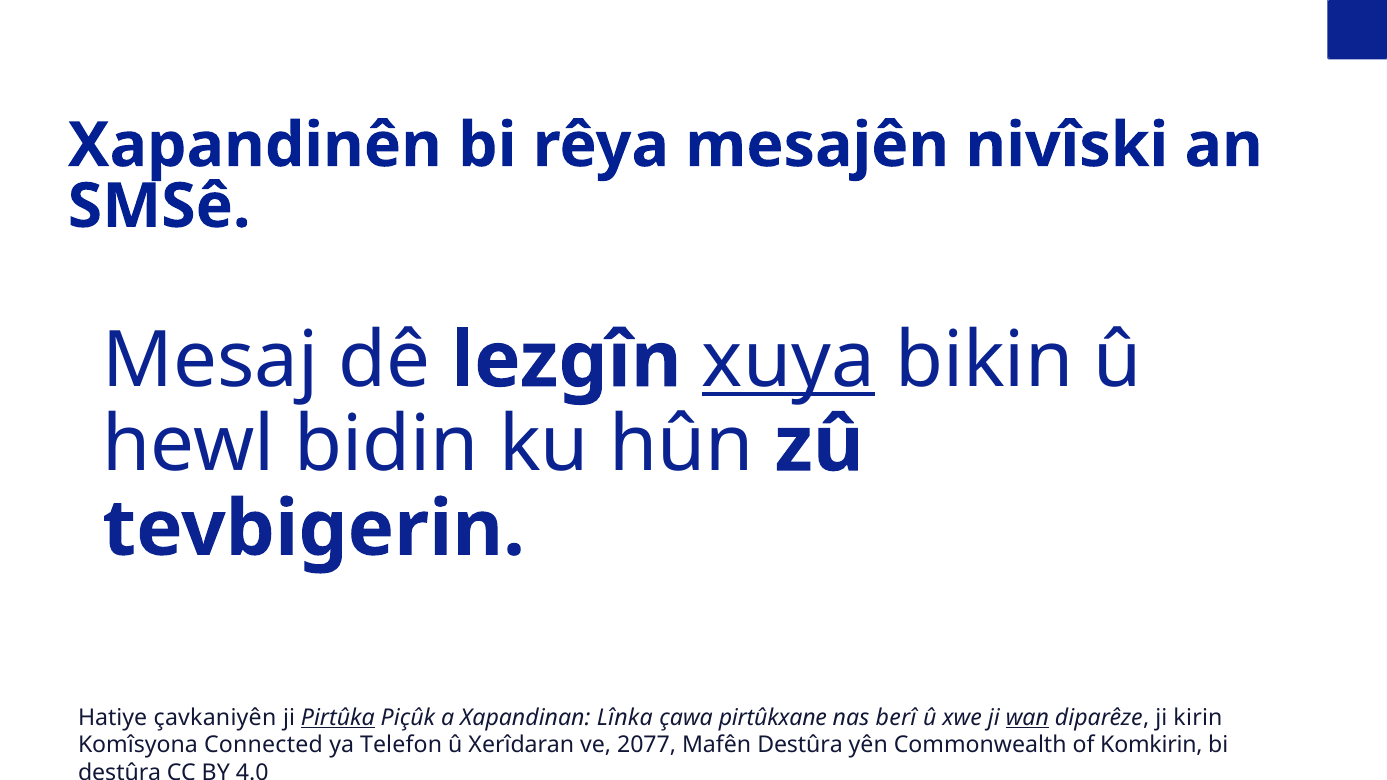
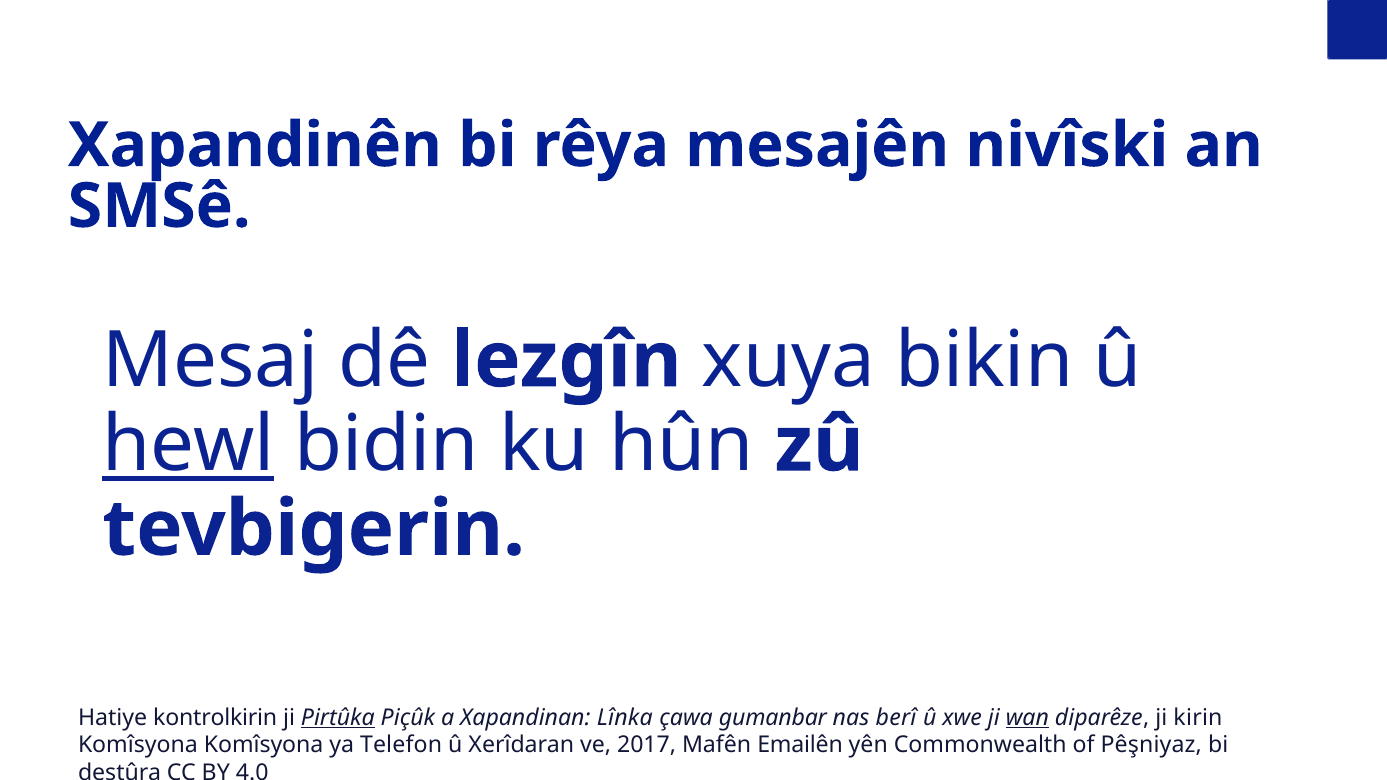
xuya underline: present -> none
hewl underline: none -> present
çavkaniyên: çavkaniyên -> kontrolkirin
pirtûkxane: pirtûkxane -> gumanbar
Komîsyona Connected: Connected -> Komîsyona
2077: 2077 -> 2017
Mafên Destûra: Destûra -> Emailên
Komkirin: Komkirin -> Pêşniyaz
